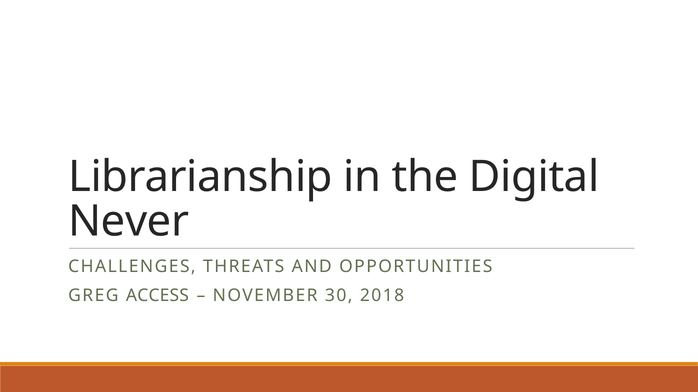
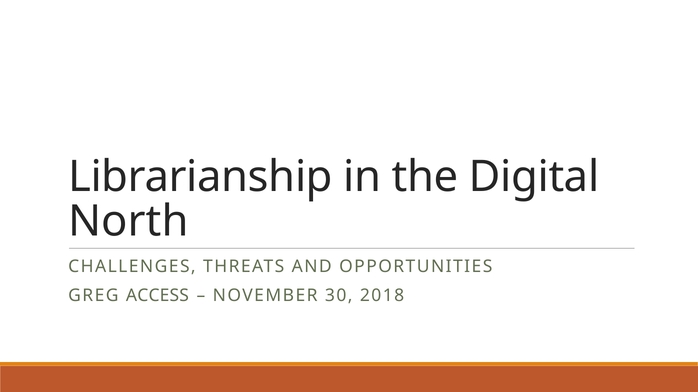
Never: Never -> North
